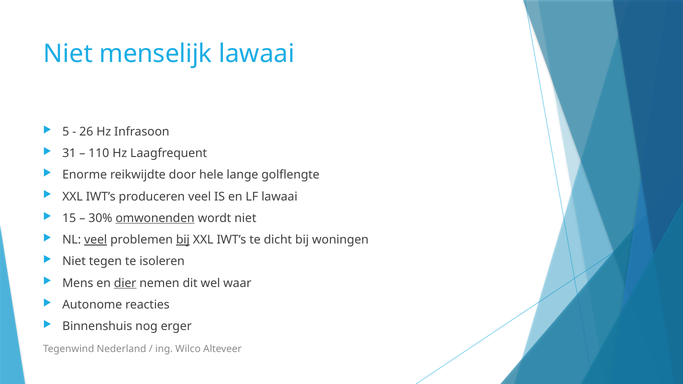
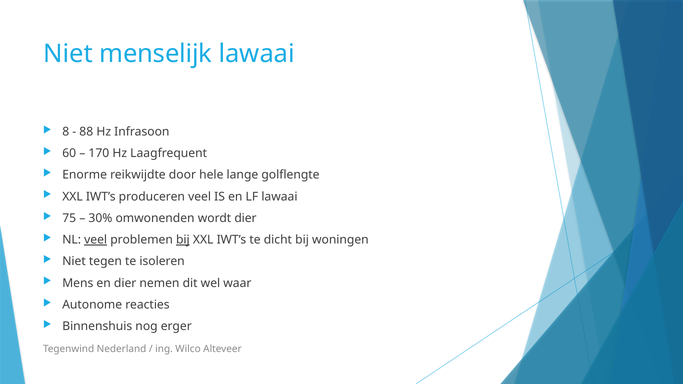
5: 5 -> 8
26: 26 -> 88
31: 31 -> 60
110: 110 -> 170
15: 15 -> 75
omwonenden underline: present -> none
wordt niet: niet -> dier
dier at (125, 283) underline: present -> none
